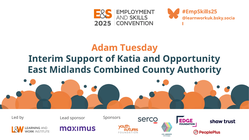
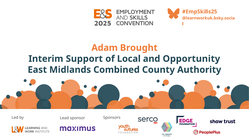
Tuesday: Tuesday -> Brought
Katia: Katia -> Local
